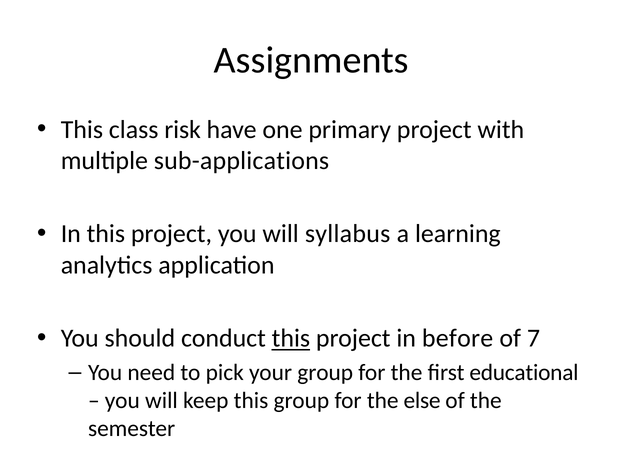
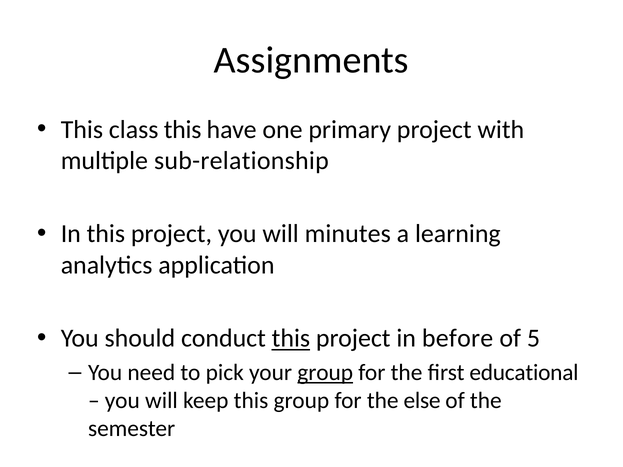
class risk: risk -> this
sub-applications: sub-applications -> sub-relationship
syllabus: syllabus -> minutes
7: 7 -> 5
group at (325, 373) underline: none -> present
